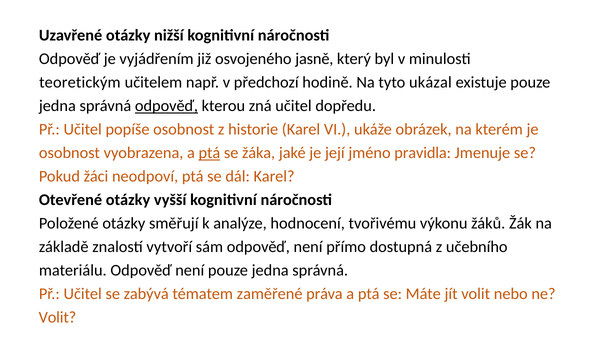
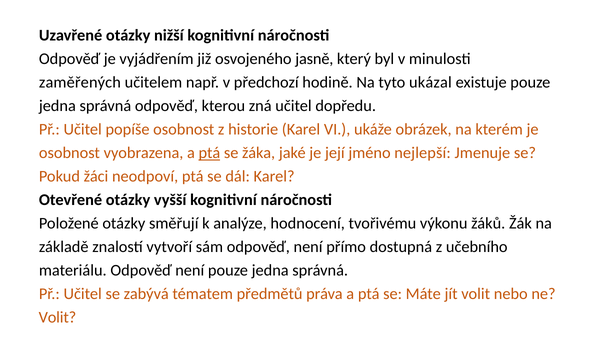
teoretickým: teoretickým -> zaměřených
odpověď at (166, 106) underline: present -> none
pravidla: pravidla -> nejlepší
zaměřené: zaměřené -> předmětů
